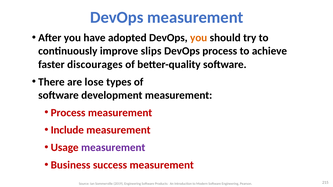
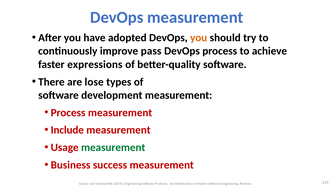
slips: slips -> pass
discourages: discourages -> expressions
measurement at (113, 148) colour: purple -> green
